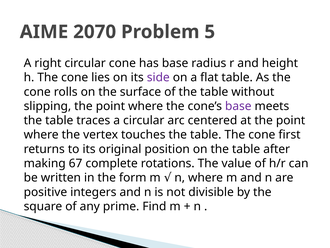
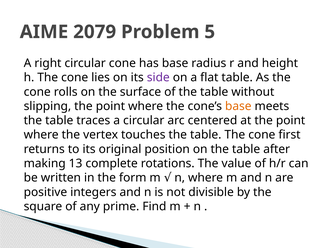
2070: 2070 -> 2079
base at (238, 106) colour: purple -> orange
67: 67 -> 13
